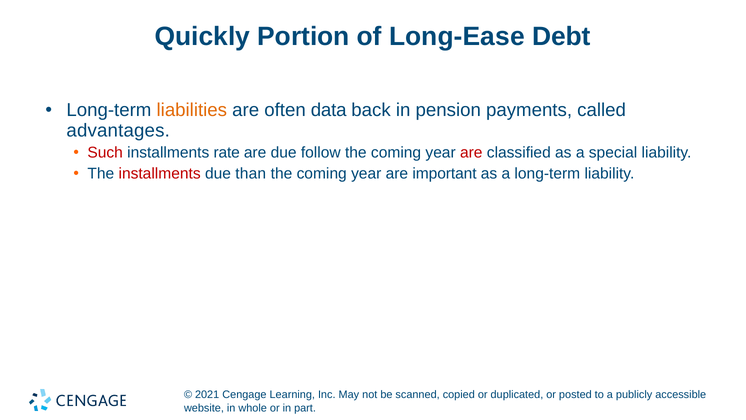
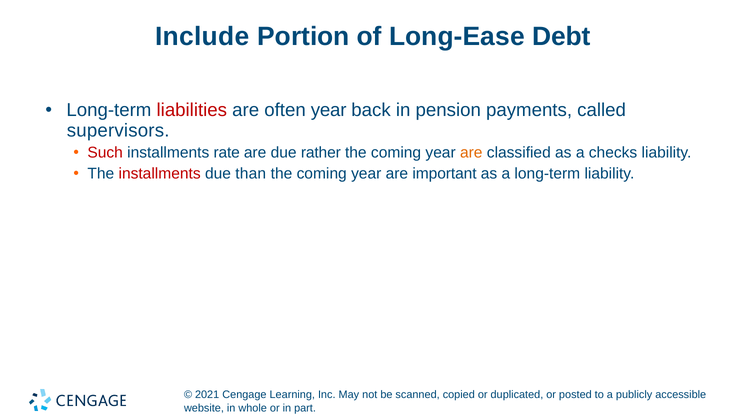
Quickly: Quickly -> Include
liabilities colour: orange -> red
often data: data -> year
advantages: advantages -> supervisors
follow: follow -> rather
are at (471, 153) colour: red -> orange
special: special -> checks
